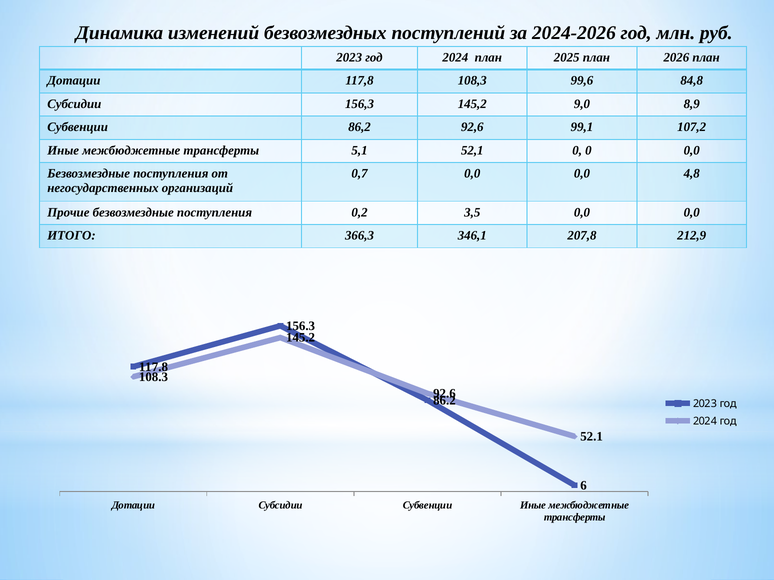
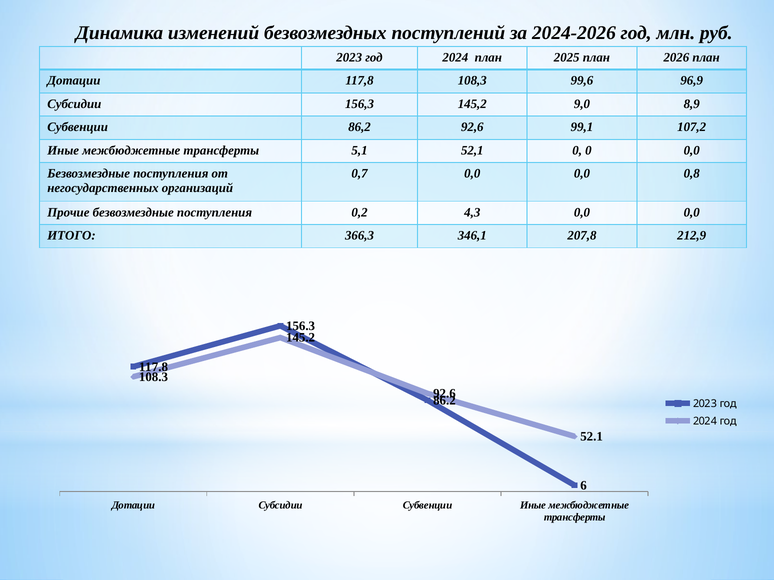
84,8: 84,8 -> 96,9
4,8: 4,8 -> 0,8
3,5: 3,5 -> 4,3
